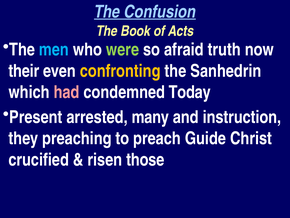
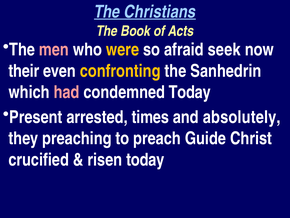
Confusion: Confusion -> Christians
men colour: light blue -> pink
were colour: light green -> yellow
truth: truth -> seek
many: many -> times
instruction: instruction -> absolutely
risen those: those -> today
